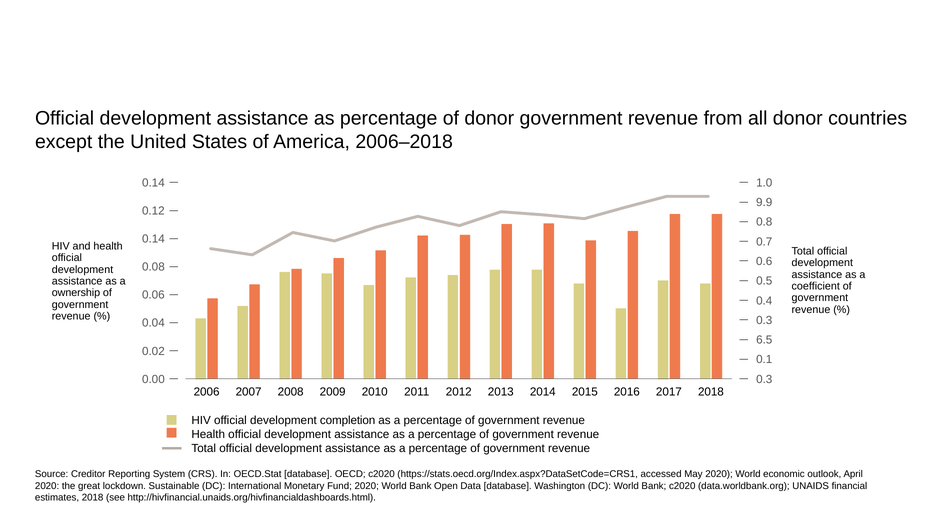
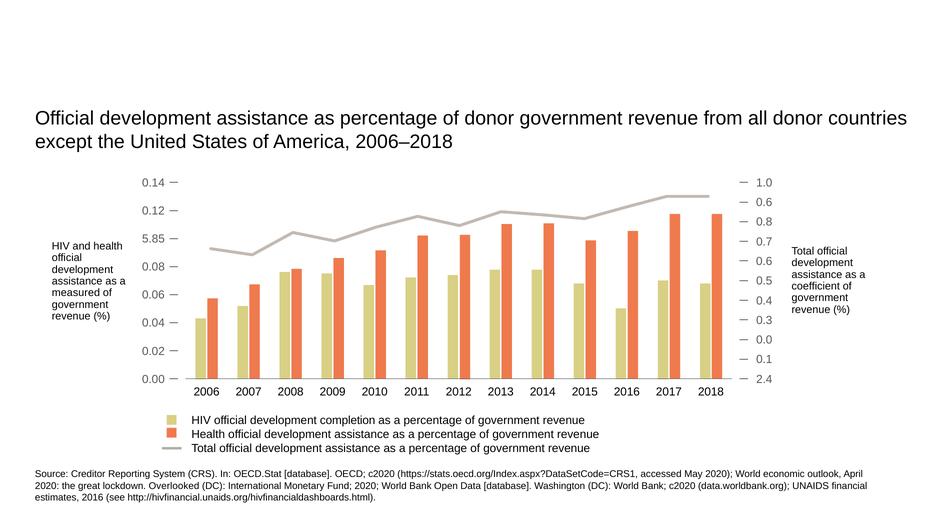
9.9 at (764, 202): 9.9 -> 0.6
0.14 at (153, 239): 0.14 -> 5.85
ownership: ownership -> measured
6.5: 6.5 -> 0.0
0.3 at (764, 379): 0.3 -> 2.4
Sustainable: Sustainable -> Overlooked
estimates 2018: 2018 -> 2016
